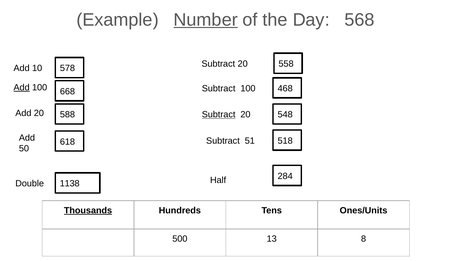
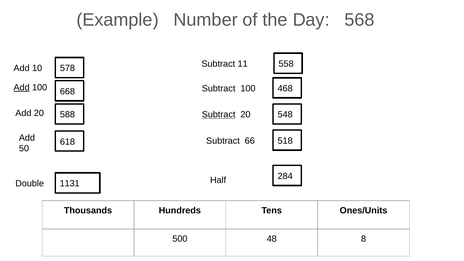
Number underline: present -> none
20 at (243, 64): 20 -> 11
51: 51 -> 66
1138: 1138 -> 1131
Thousands underline: present -> none
13: 13 -> 48
